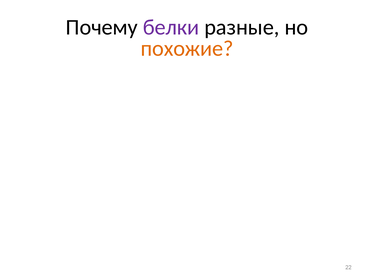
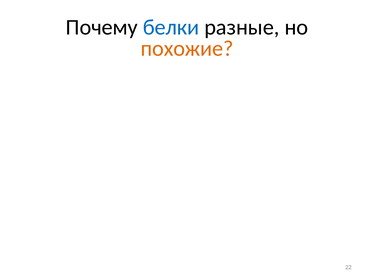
белки colour: purple -> blue
